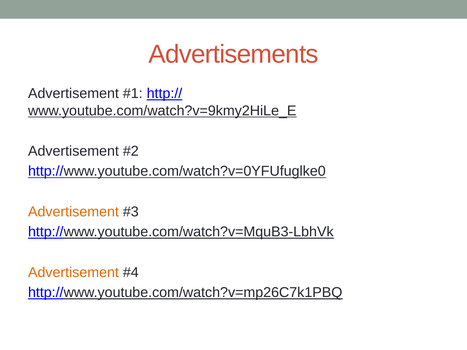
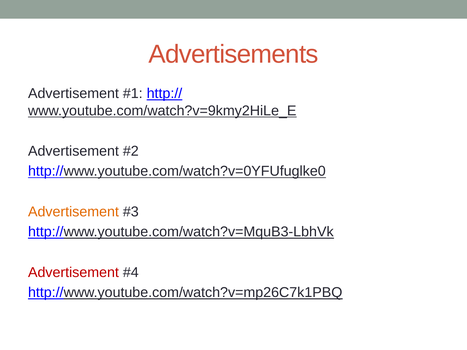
Advertisement at (73, 273) colour: orange -> red
